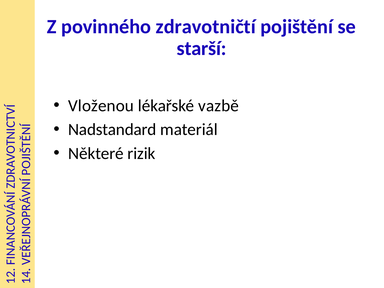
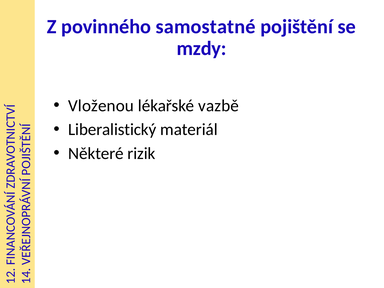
zdravotničtí: zdravotničtí -> samostatné
starší: starší -> mzdy
Nadstandard: Nadstandard -> Liberalistický
